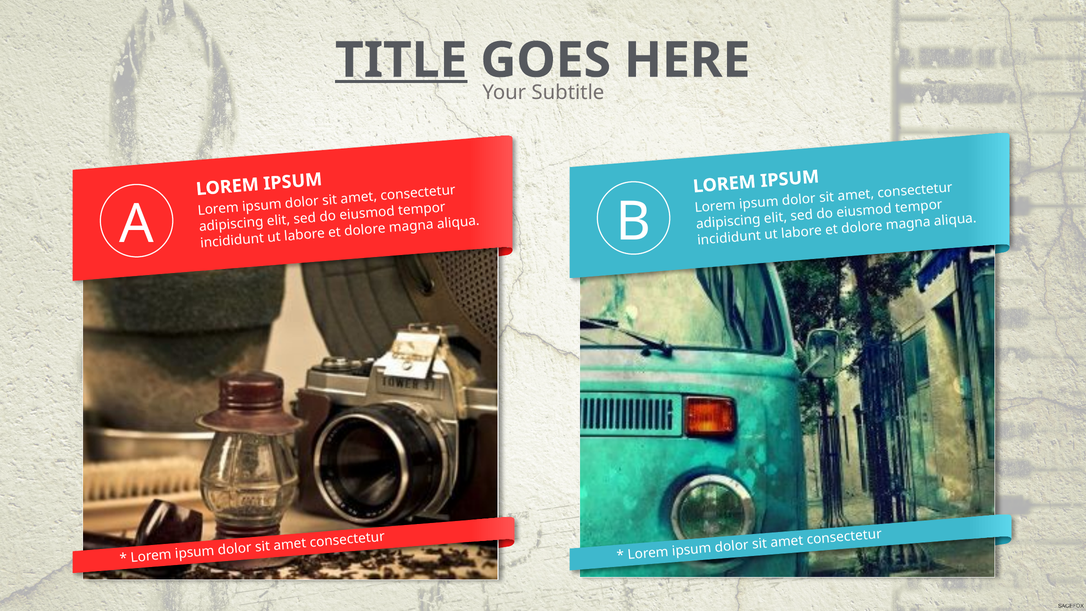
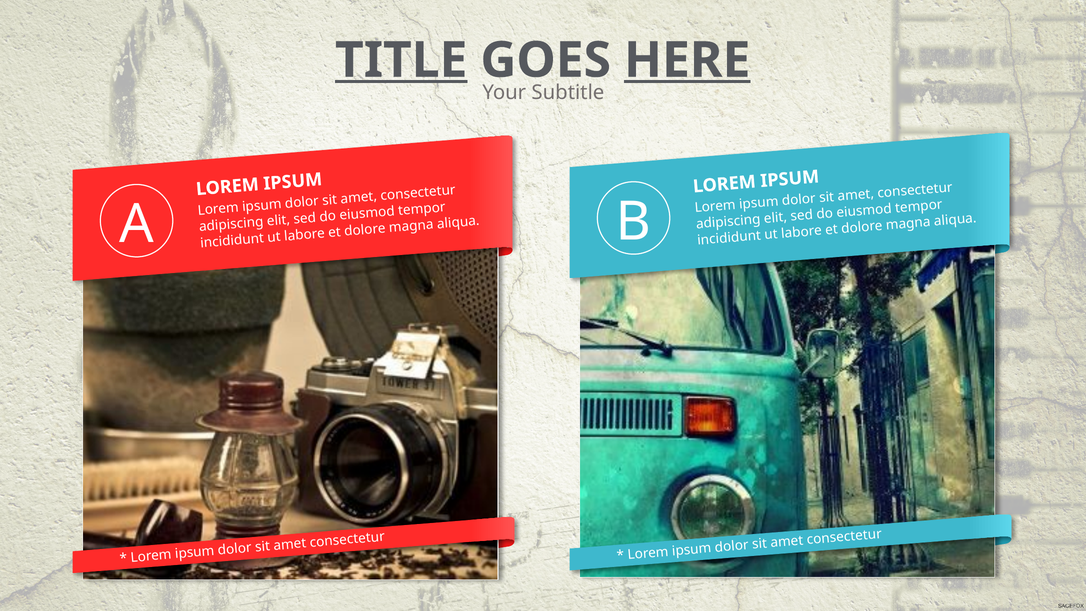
HERE underline: none -> present
